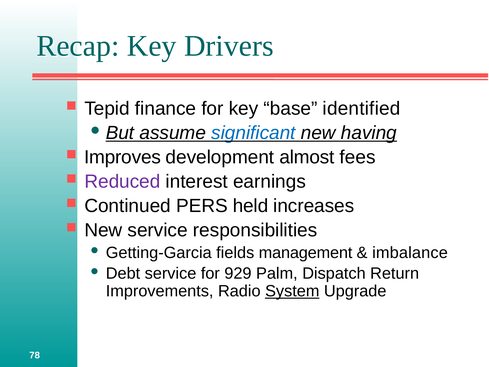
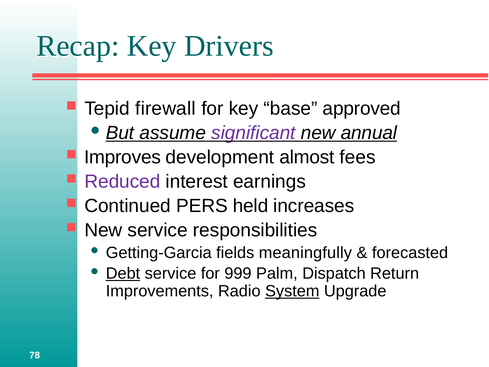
finance: finance -> firewall
identified: identified -> approved
significant colour: blue -> purple
having: having -> annual
management: management -> meaningfully
imbalance: imbalance -> forecasted
Debt underline: none -> present
929: 929 -> 999
